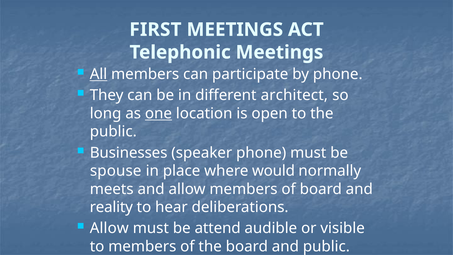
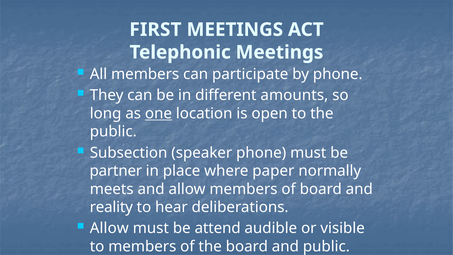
All underline: present -> none
architect: architect -> amounts
Businesses: Businesses -> Subsection
spouse: spouse -> partner
would: would -> paper
